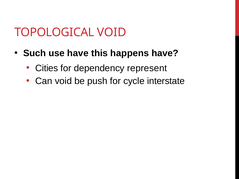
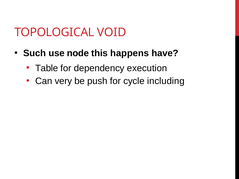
use have: have -> node
Cities: Cities -> Table
represent: represent -> execution
Can void: void -> very
interstate: interstate -> including
